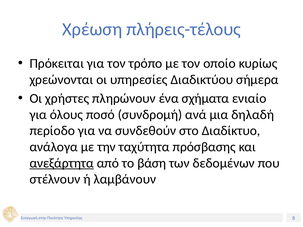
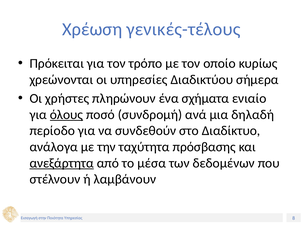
πλήρεις-τέλους: πλήρεις-τέλους -> γενικές-τέλους
όλους underline: none -> present
βάση: βάση -> μέσα
